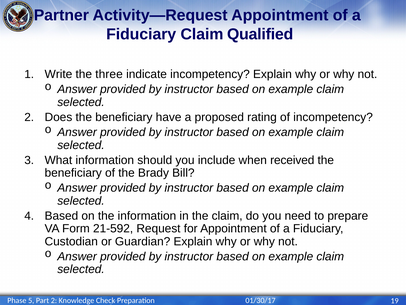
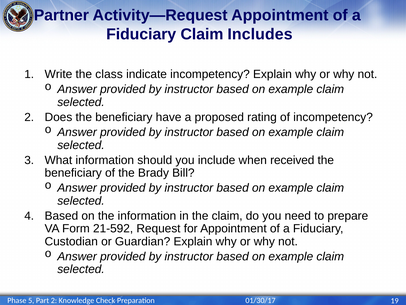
Qualified: Qualified -> Includes
three: three -> class
